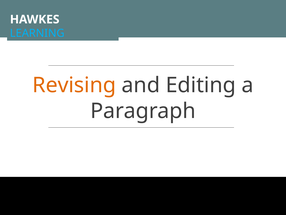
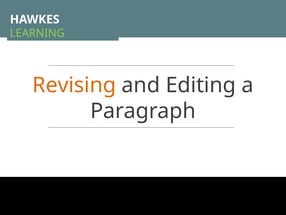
LEARNING colour: light blue -> light green
